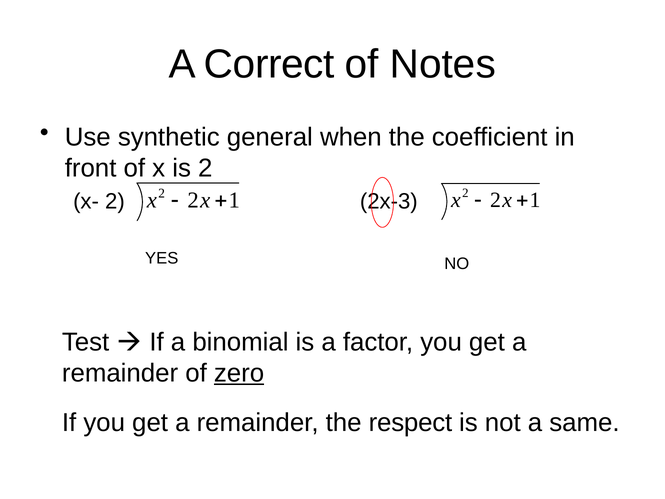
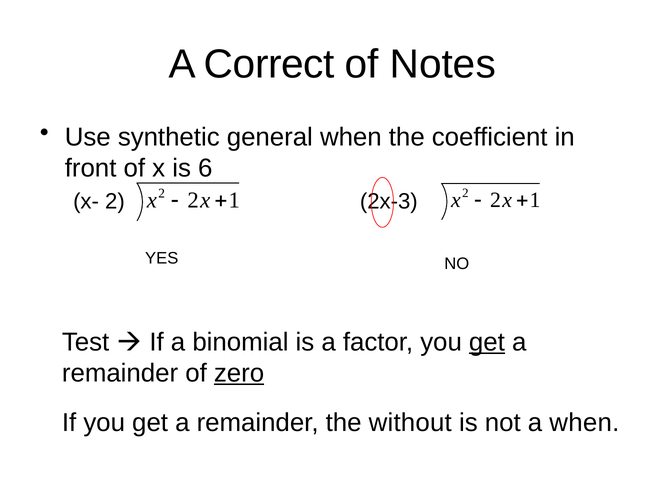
is 2: 2 -> 6
get at (487, 342) underline: none -> present
respect: respect -> without
a same: same -> when
